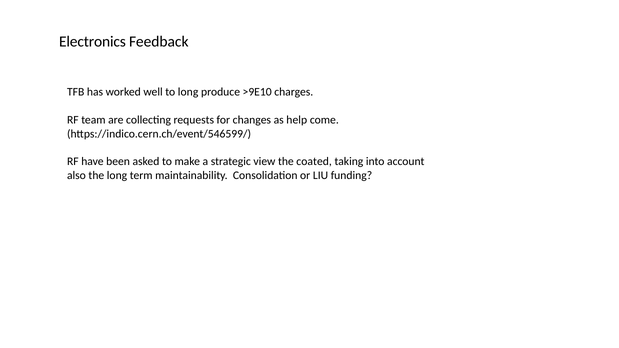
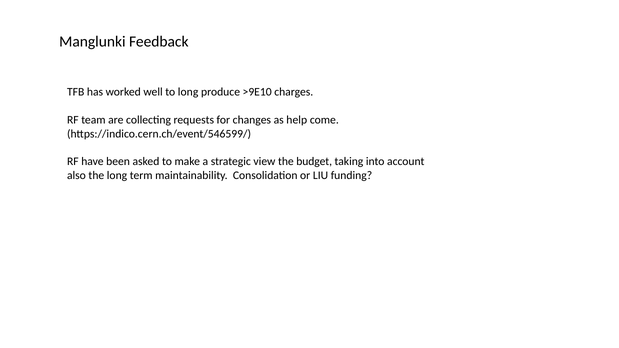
Electronics: Electronics -> Manglunki
coated: coated -> budget
